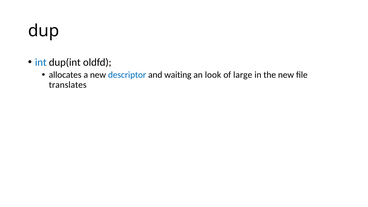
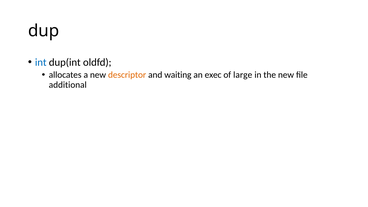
descriptor colour: blue -> orange
look: look -> exec
translates: translates -> additional
